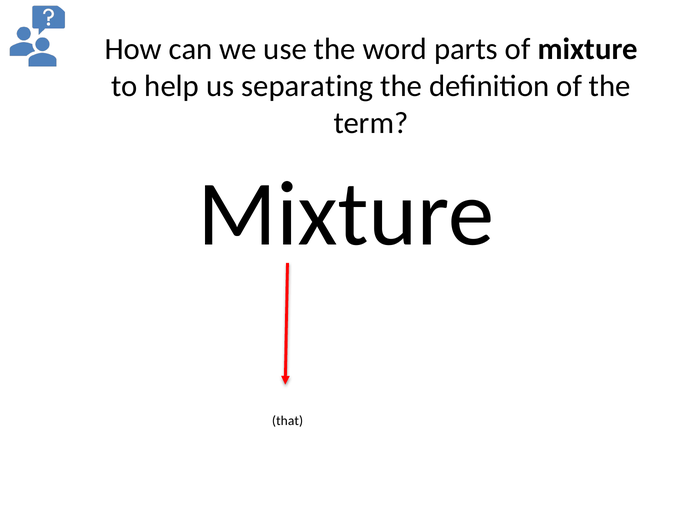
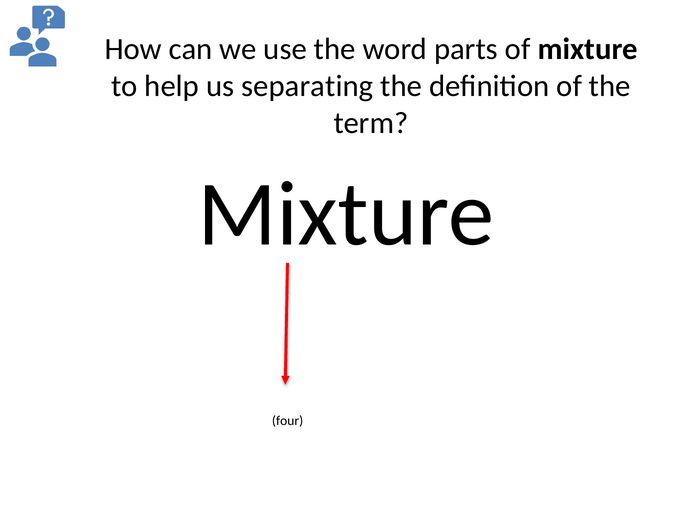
that: that -> four
